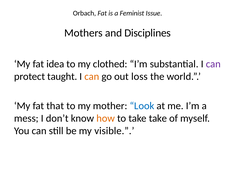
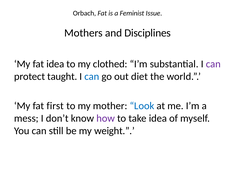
can at (92, 77) colour: orange -> blue
loss: loss -> diet
that: that -> first
how colour: orange -> purple
take take: take -> idea
visible: visible -> weight
